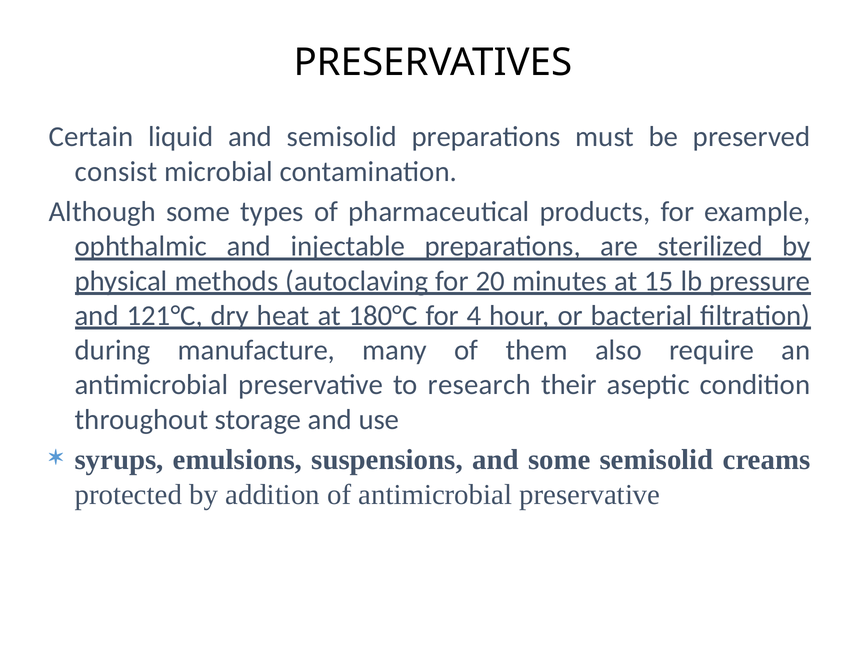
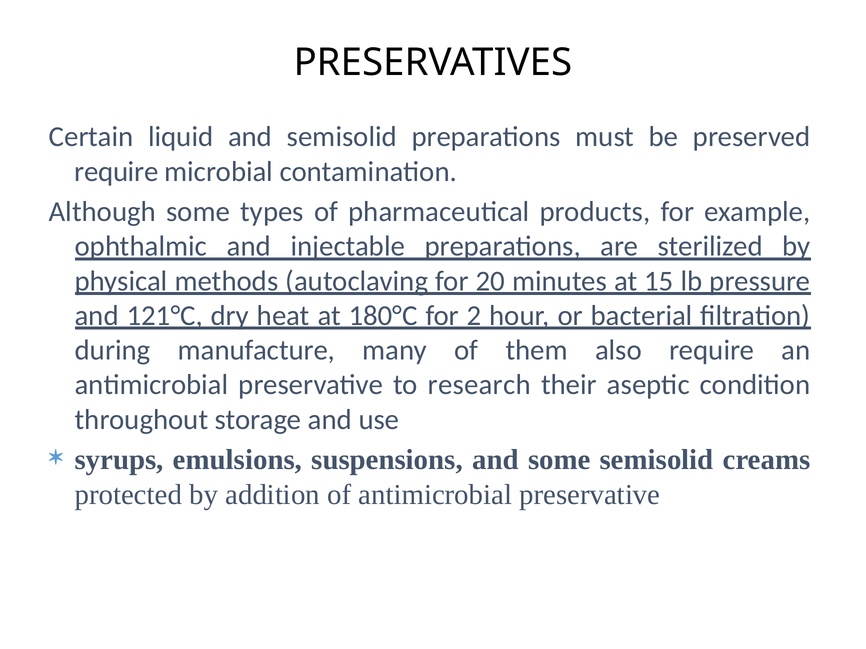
consist at (116, 172): consist -> require
4: 4 -> 2
